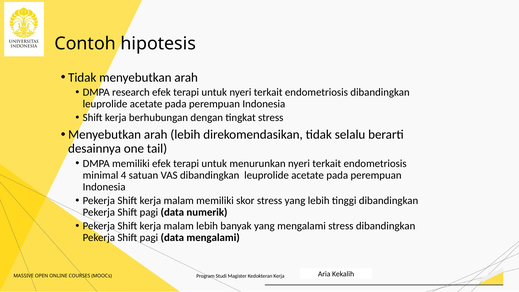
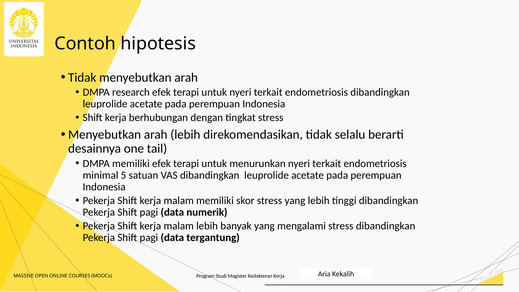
4: 4 -> 5
data mengalami: mengalami -> tergantung
